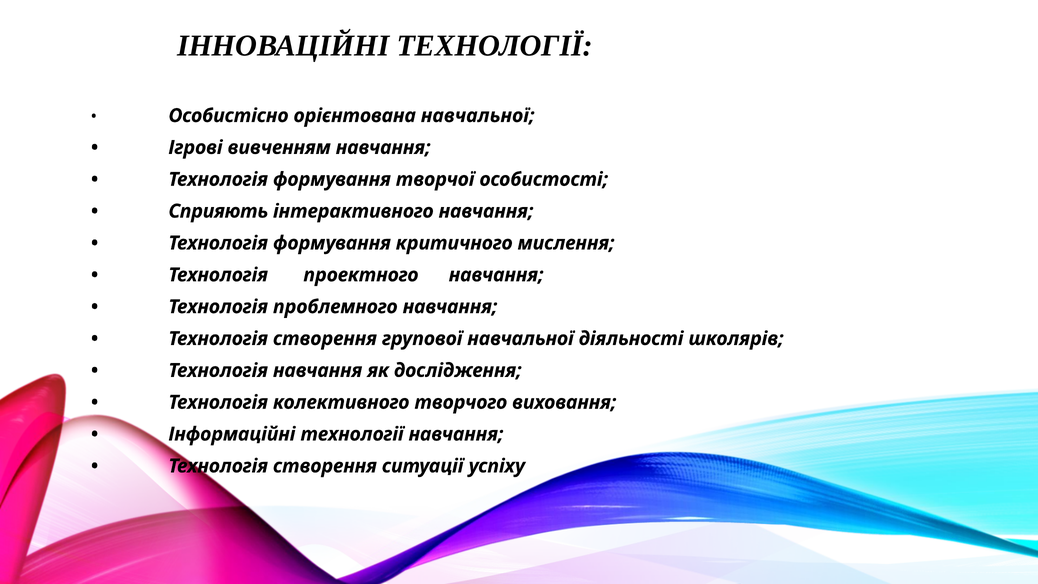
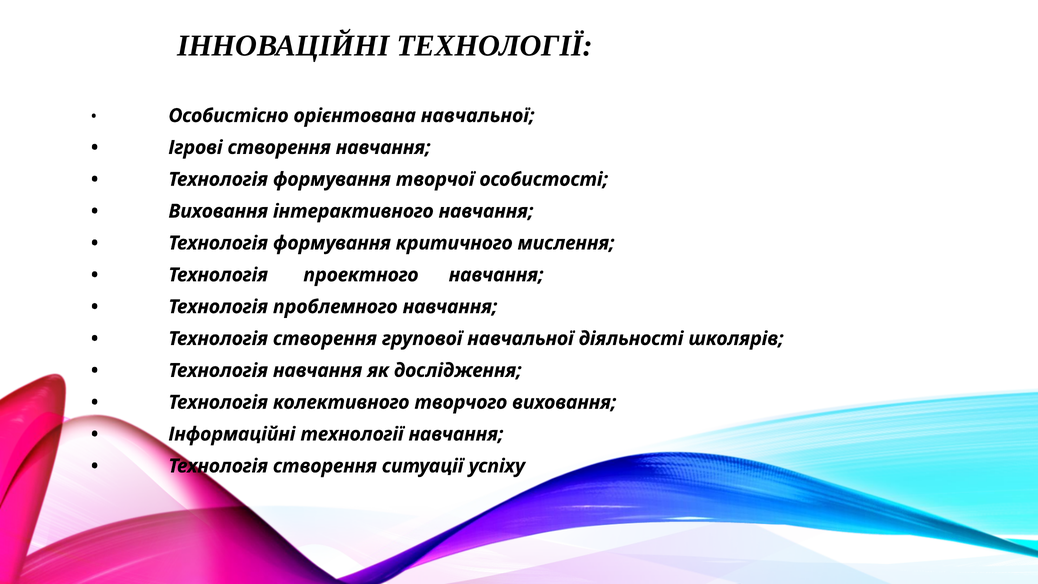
Ігрові вивченням: вивченням -> створення
Сприяють at (218, 211): Сприяють -> Виховання
